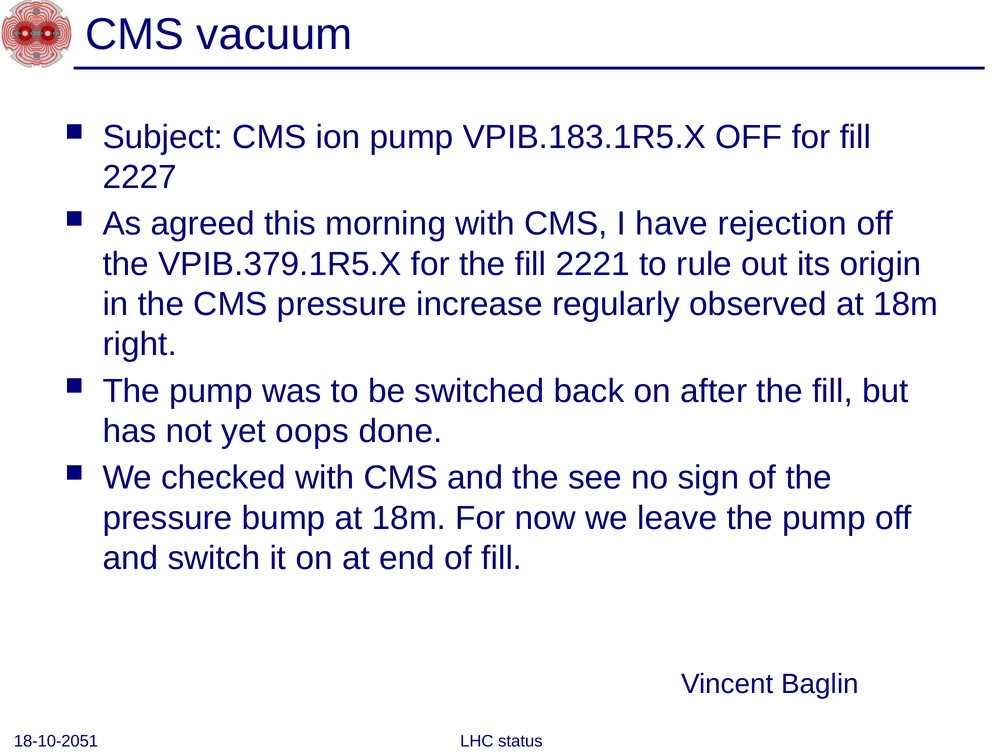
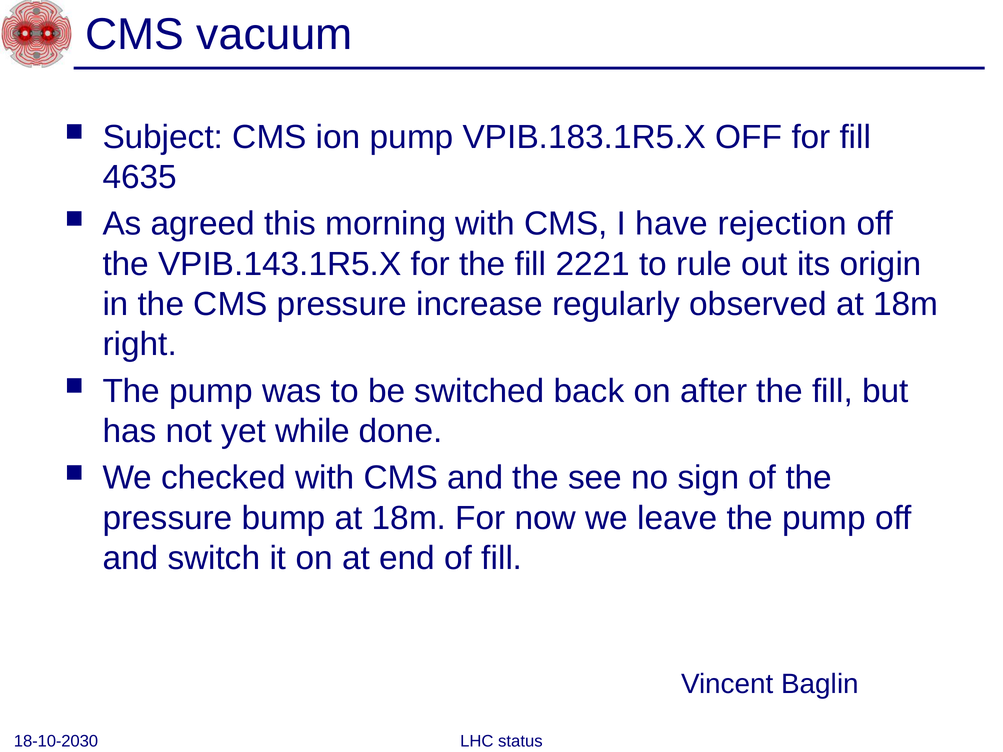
2227: 2227 -> 4635
VPIB.379.1R5.X: VPIB.379.1R5.X -> VPIB.143.1R5.X
oops: oops -> while
18-10-2051: 18-10-2051 -> 18-10-2030
